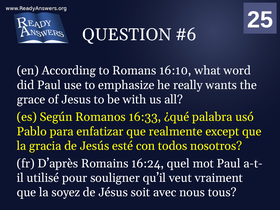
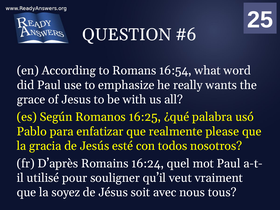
16:10: 16:10 -> 16:54
16:33: 16:33 -> 16:25
except: except -> please
